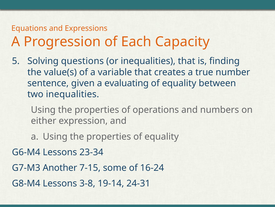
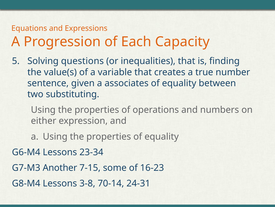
evaluating: evaluating -> associates
two inequalities: inequalities -> substituting
16-24: 16-24 -> 16-23
19-14: 19-14 -> 70-14
